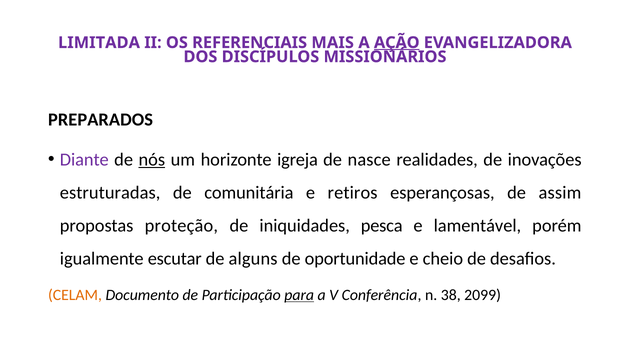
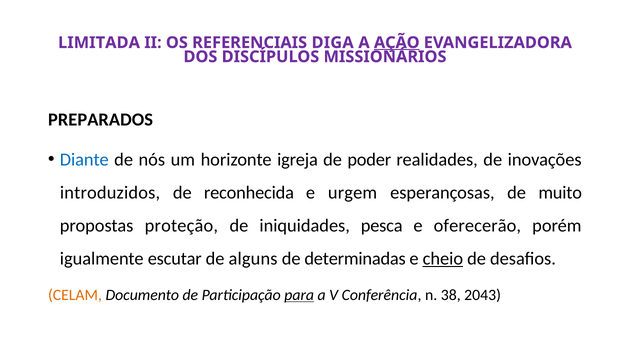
MAIS: MAIS -> DIGA
Diante colour: purple -> blue
nós underline: present -> none
nasce: nasce -> poder
estruturadas: estruturadas -> introduzidos
comunitária: comunitária -> reconhecida
retiros: retiros -> urgem
assim: assim -> muito
lamentável: lamentável -> oferecerão
oportunidade: oportunidade -> determinadas
cheio underline: none -> present
2099: 2099 -> 2043
